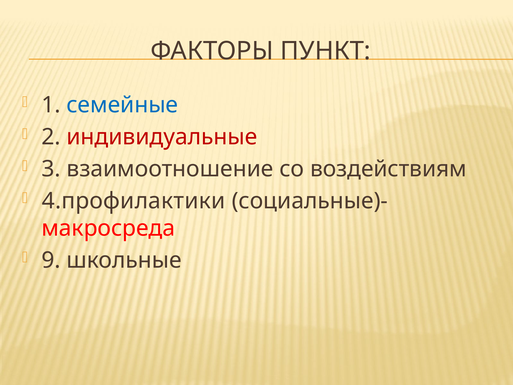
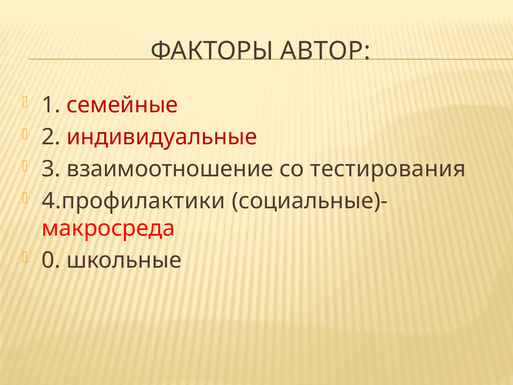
ПУНКТ: ПУНКТ -> АВТОР
семейные colour: blue -> red
воздействиям: воздействиям -> тестирования
9: 9 -> 0
